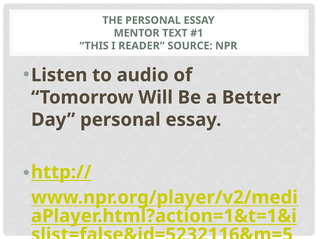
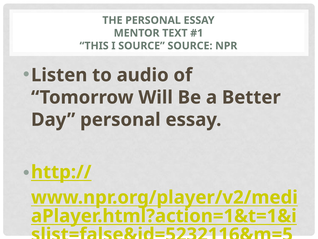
I READER: READER -> SOURCE
